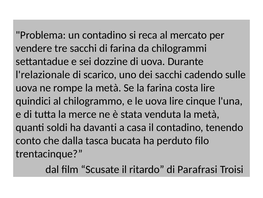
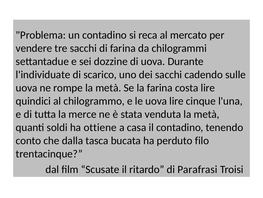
l'relazionale: l'relazionale -> l'individuate
davanti: davanti -> ottiene
